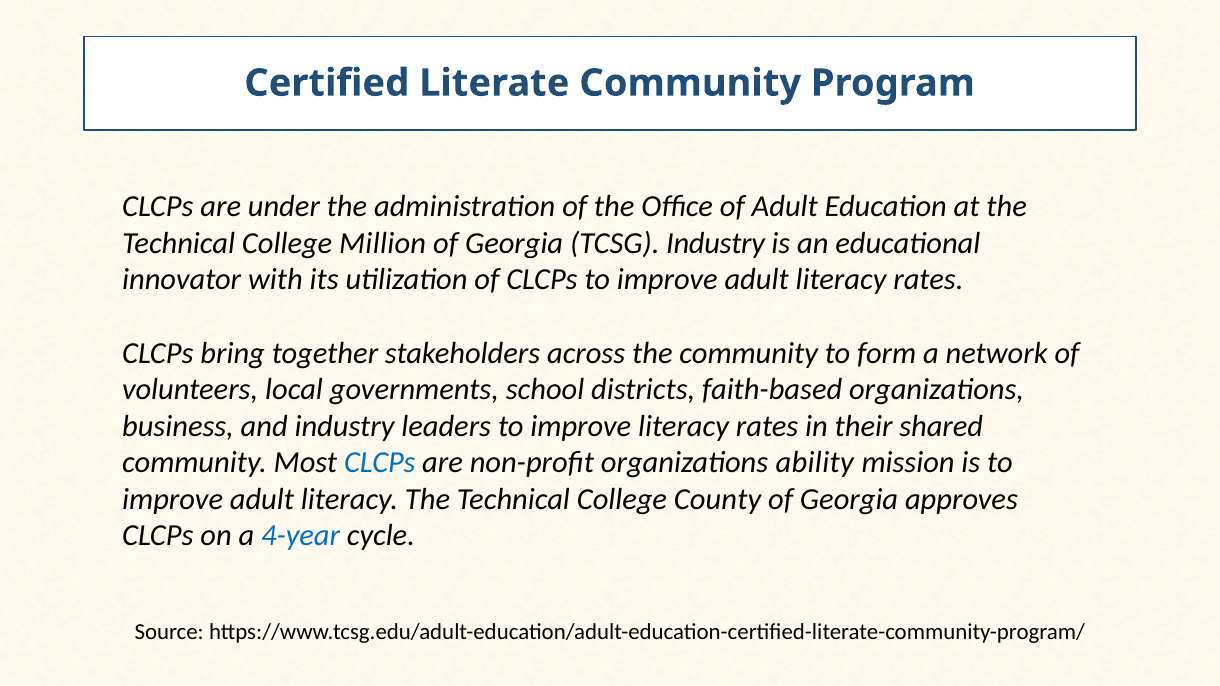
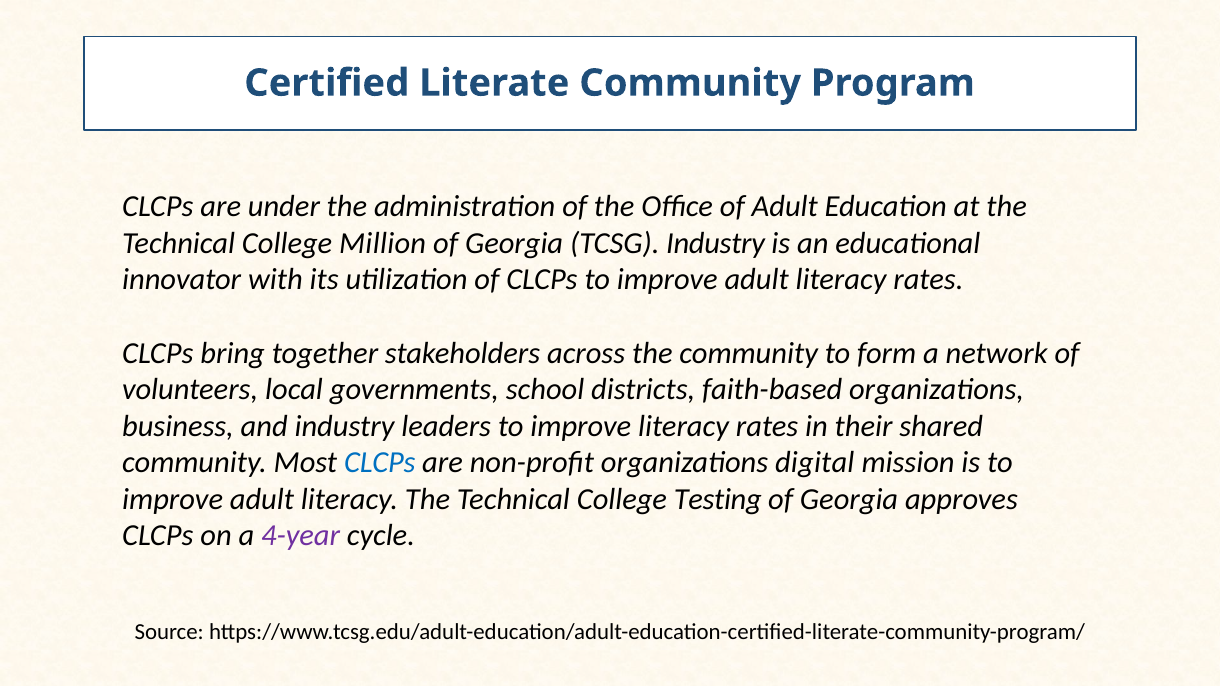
ability: ability -> digital
County: County -> Testing
4-year colour: blue -> purple
